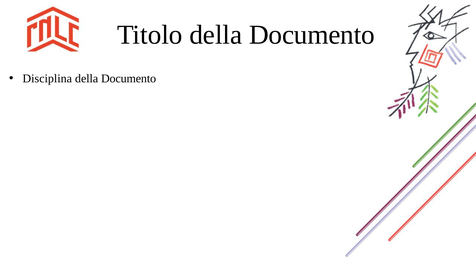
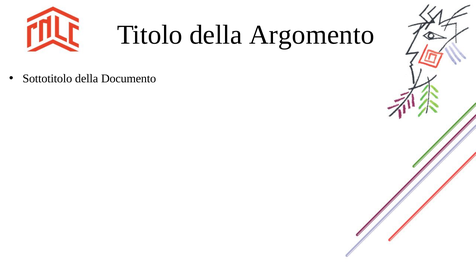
Titolo della Documento: Documento -> Argomento
Disciplina: Disciplina -> Sottotitolo
